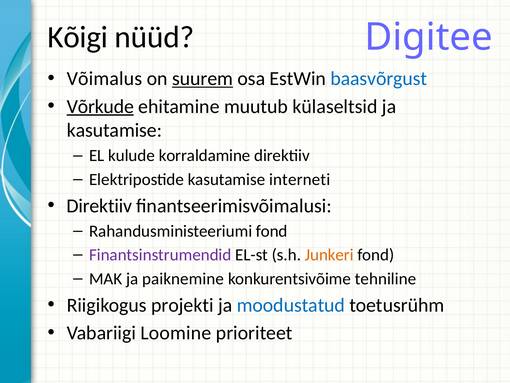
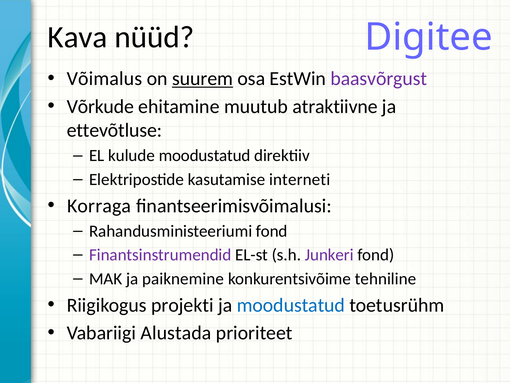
Kõigi: Kõigi -> Kava
baasvõrgust colour: blue -> purple
Võrkude underline: present -> none
külaseltsid: külaseltsid -> atraktiivne
kasutamise at (114, 130): kasutamise -> ettevõtluse
kulude korraldamine: korraldamine -> moodustatud
Direktiiv at (99, 206): Direktiiv -> Korraga
Junkeri colour: orange -> purple
Loomine: Loomine -> Alustada
